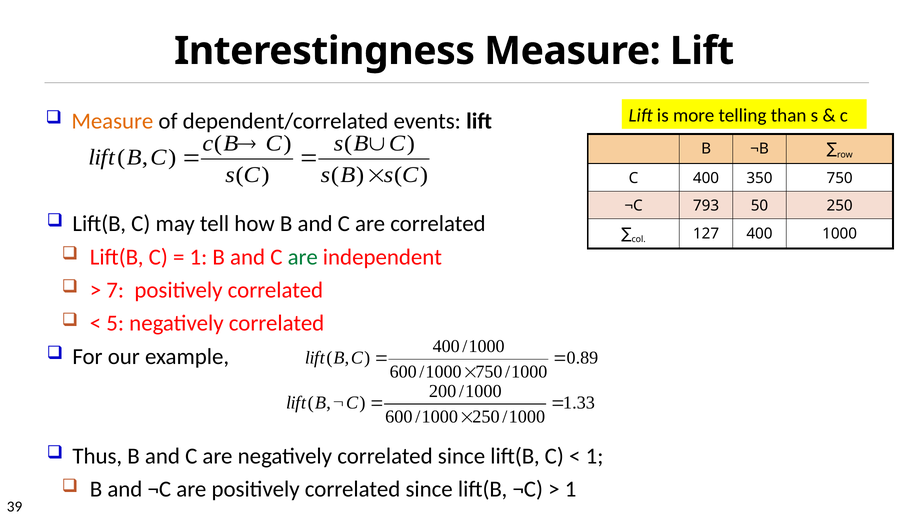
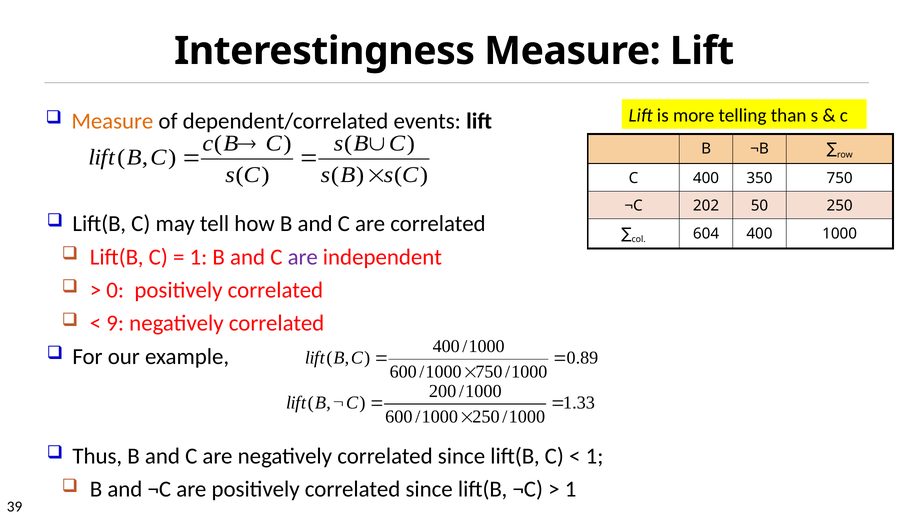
793: 793 -> 202
127: 127 -> 604
are at (303, 257) colour: green -> purple
7 at (115, 290): 7 -> 0
5: 5 -> 9
